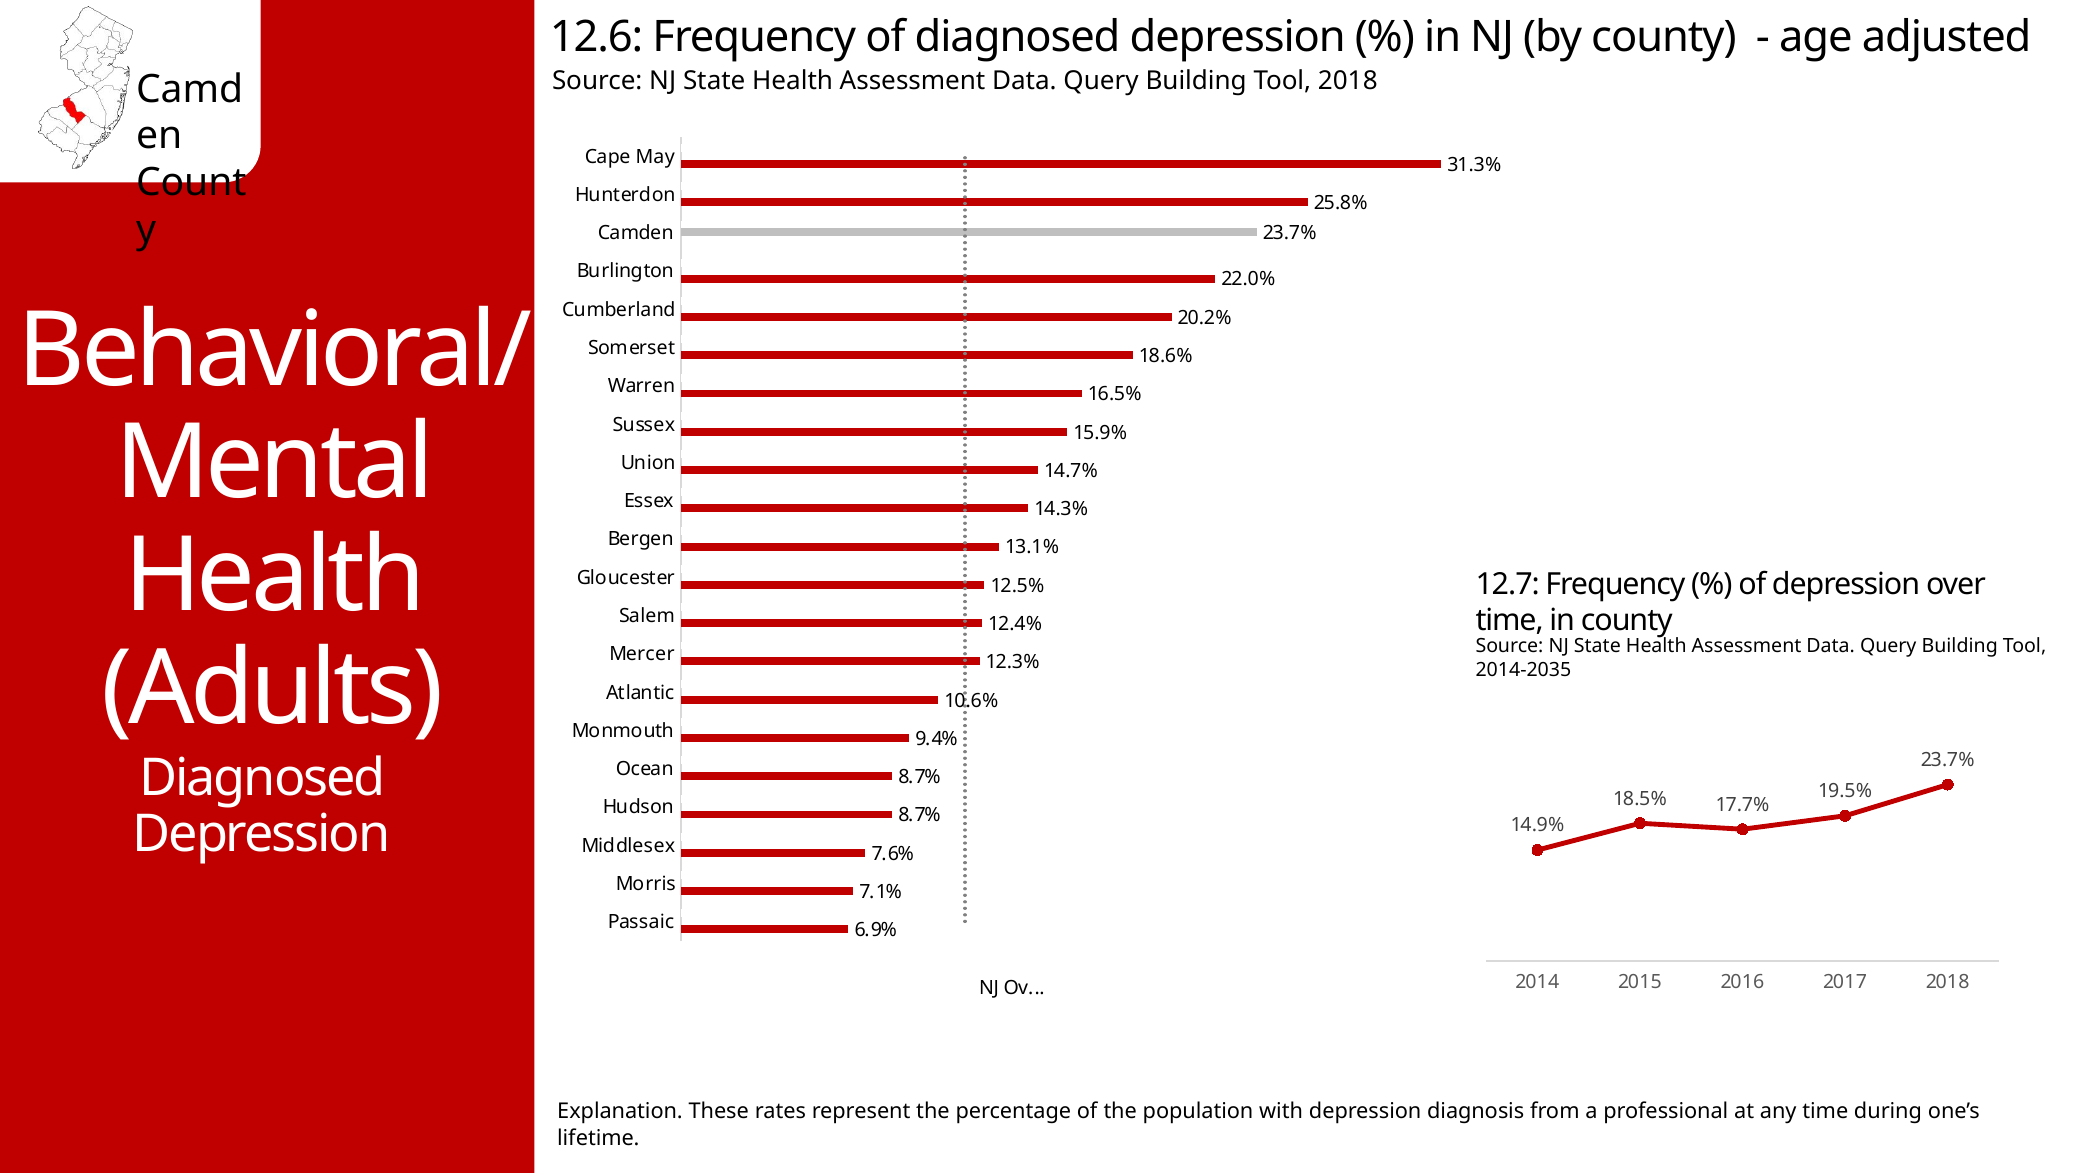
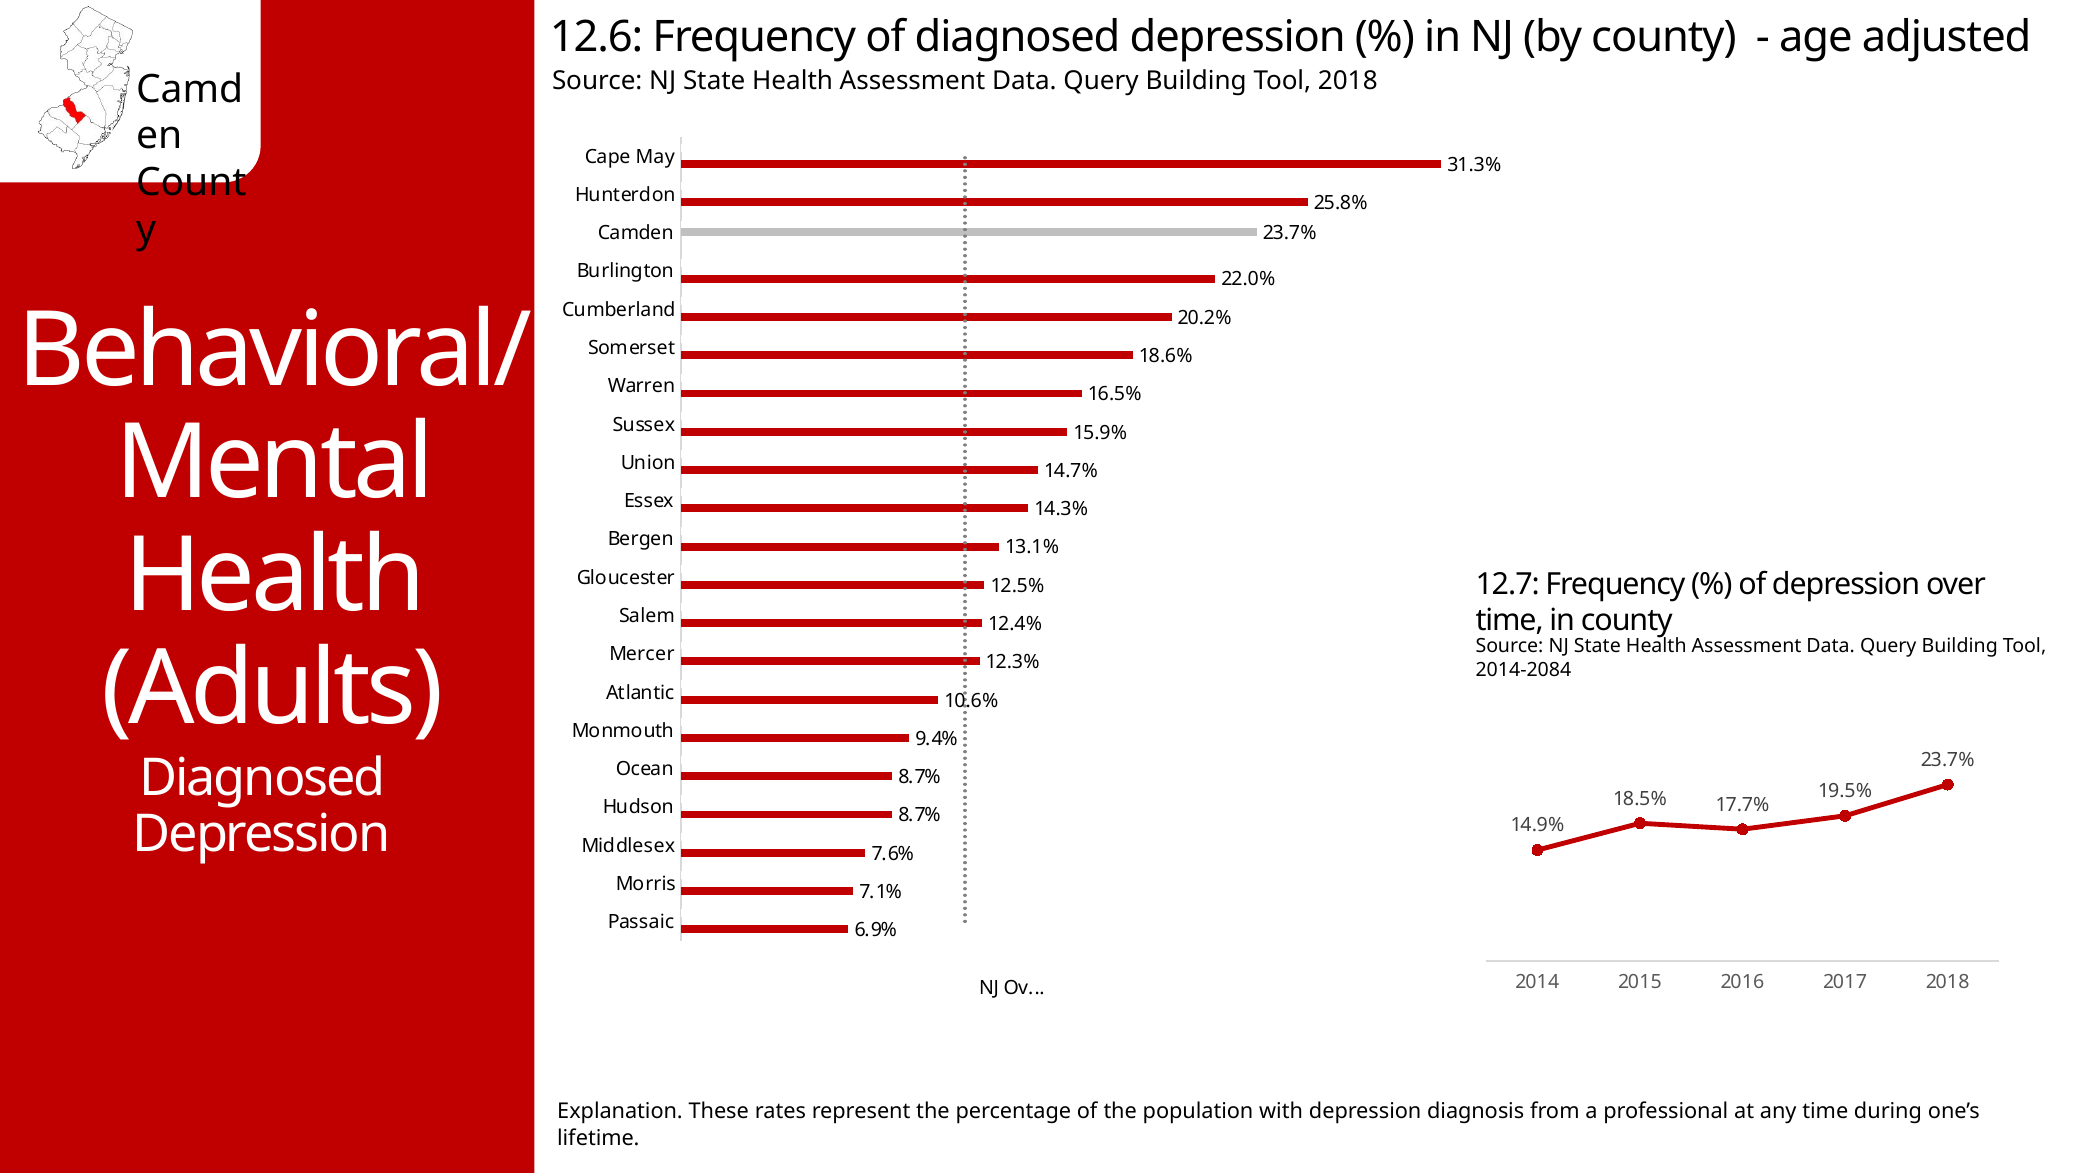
2014-2035: 2014-2035 -> 2014-2084
